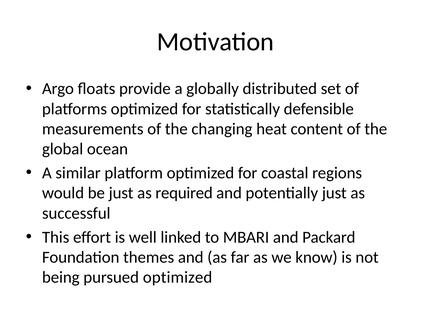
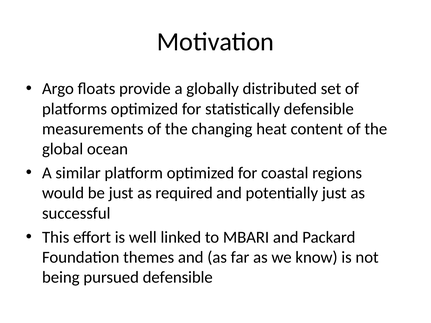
pursued optimized: optimized -> defensible
